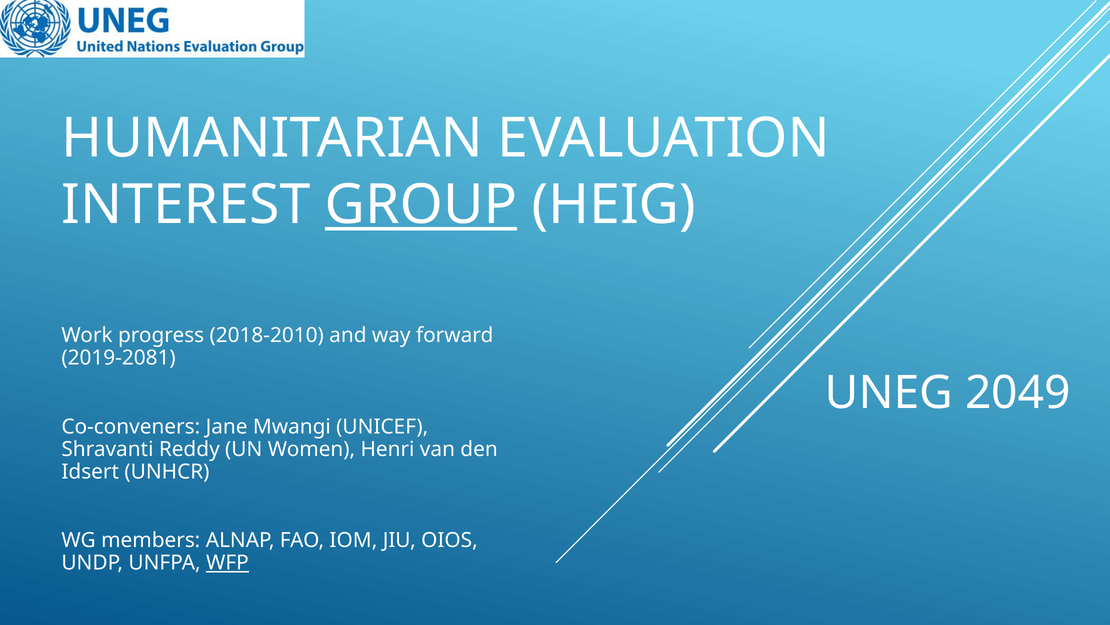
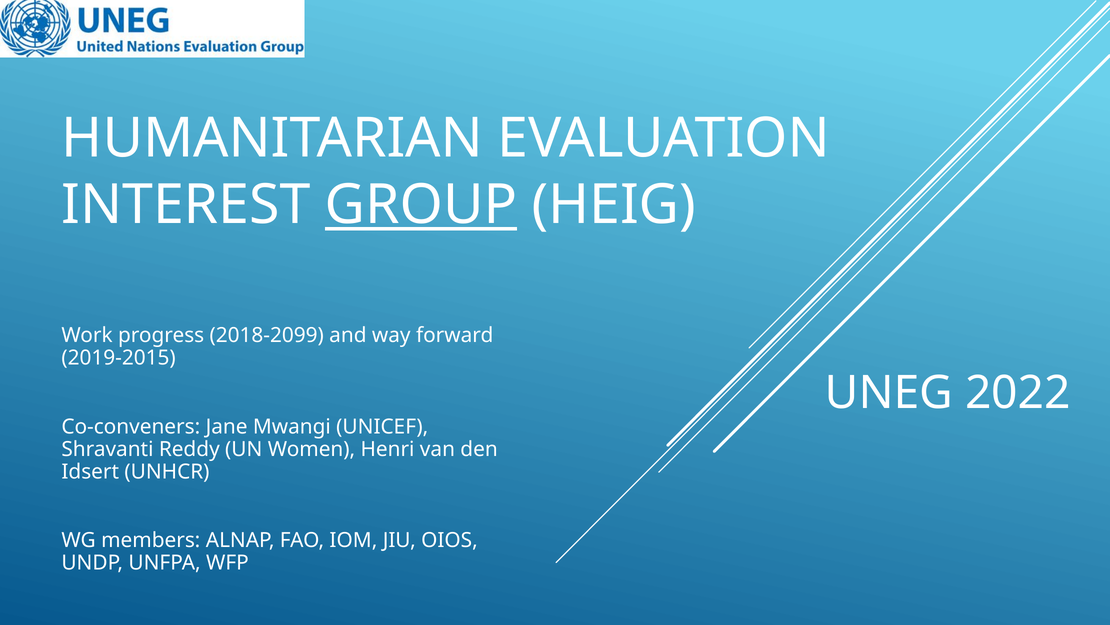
2018-2010: 2018-2010 -> 2018-2099
2019-2081: 2019-2081 -> 2019-2015
2049: 2049 -> 2022
WFP underline: present -> none
